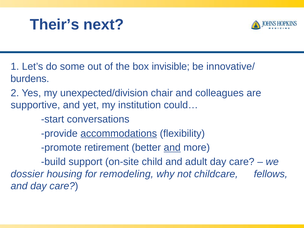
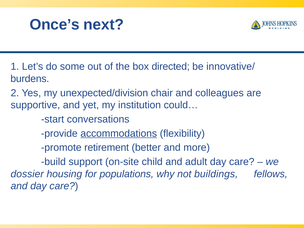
Their’s: Their’s -> Once’s
invisible: invisible -> directed
and at (172, 148) underline: present -> none
remodeling: remodeling -> populations
childcare: childcare -> buildings
